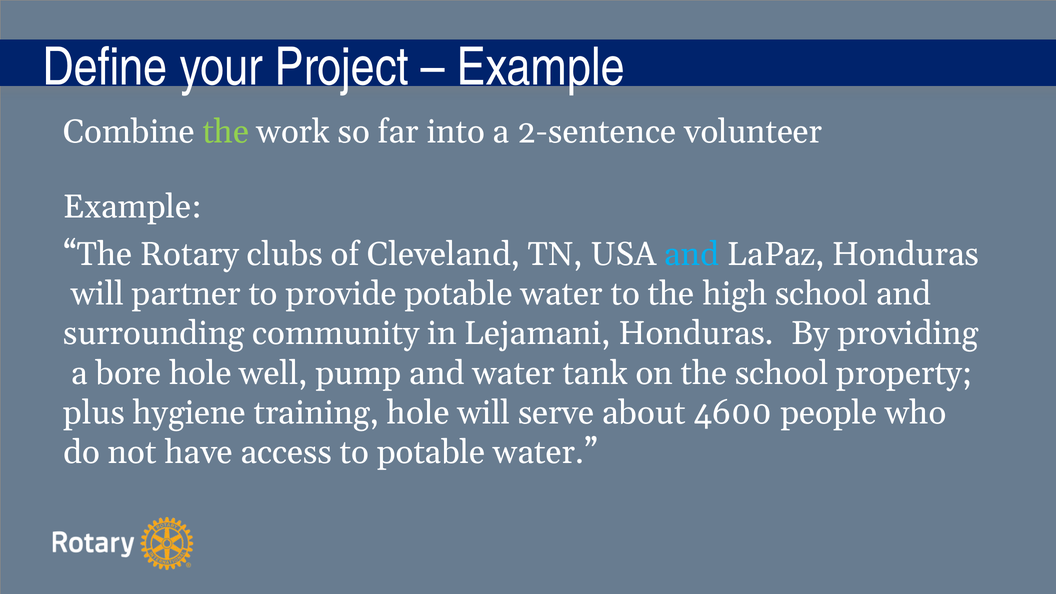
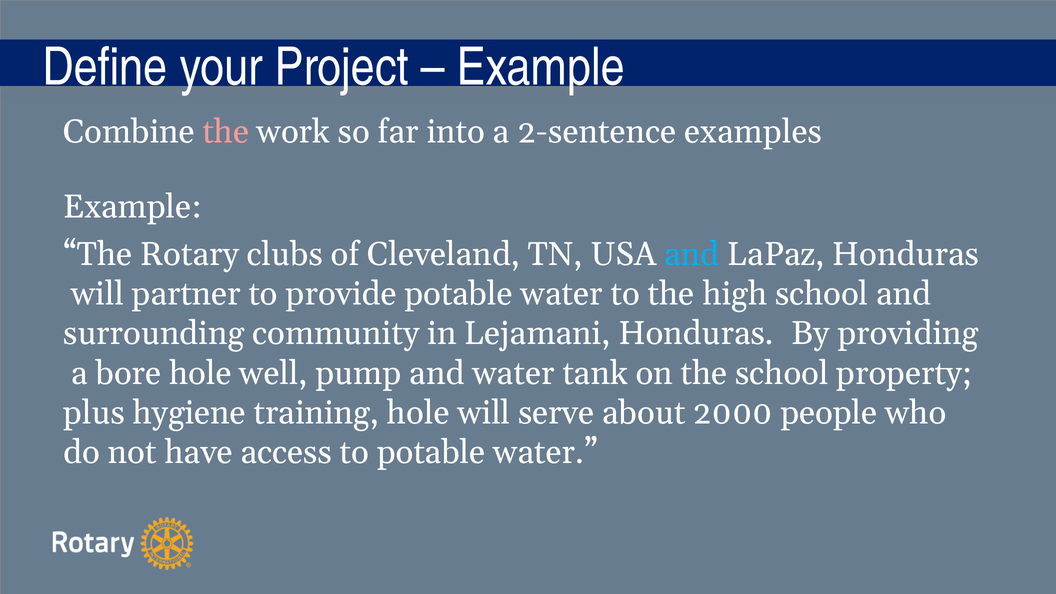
the at (226, 132) colour: light green -> pink
volunteer: volunteer -> examples
4600: 4600 -> 2000
